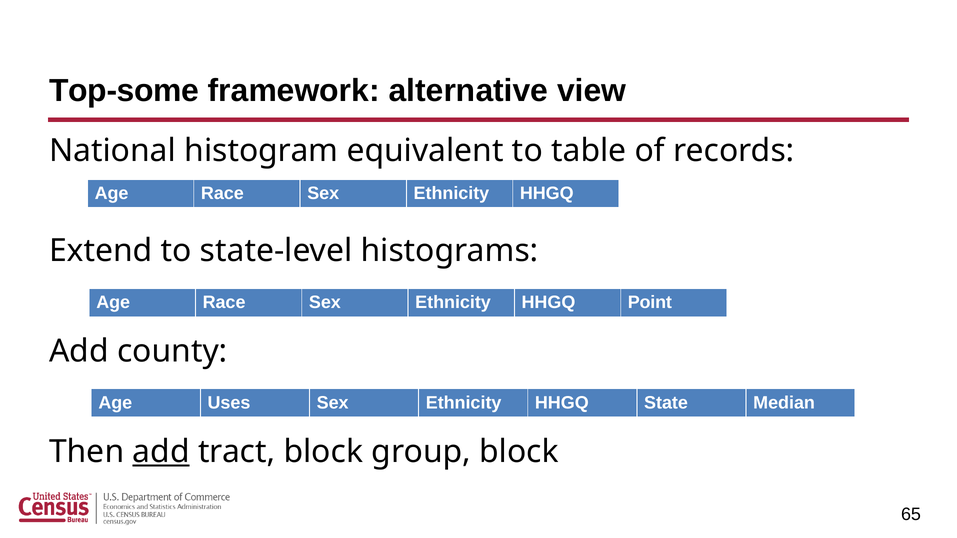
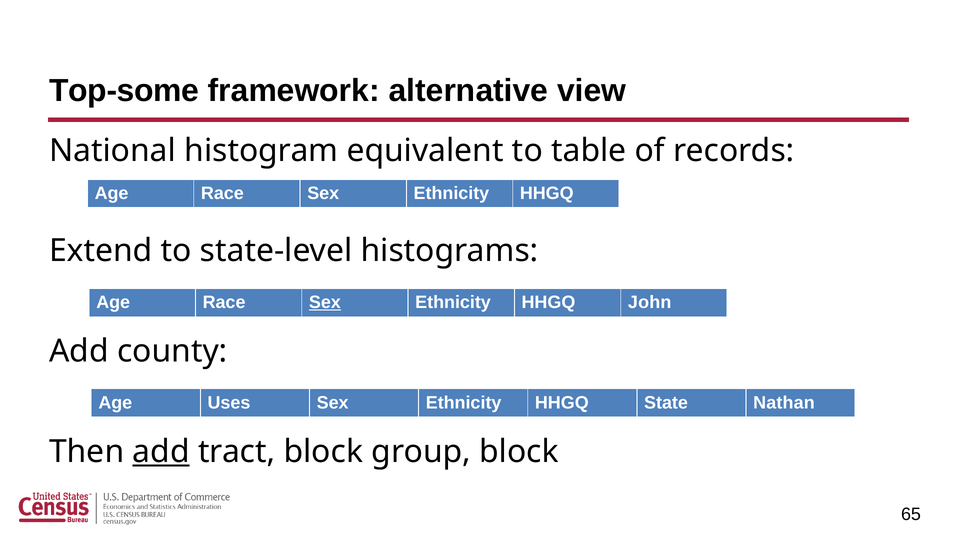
Sex at (325, 303) underline: none -> present
Point: Point -> John
Median: Median -> Nathan
